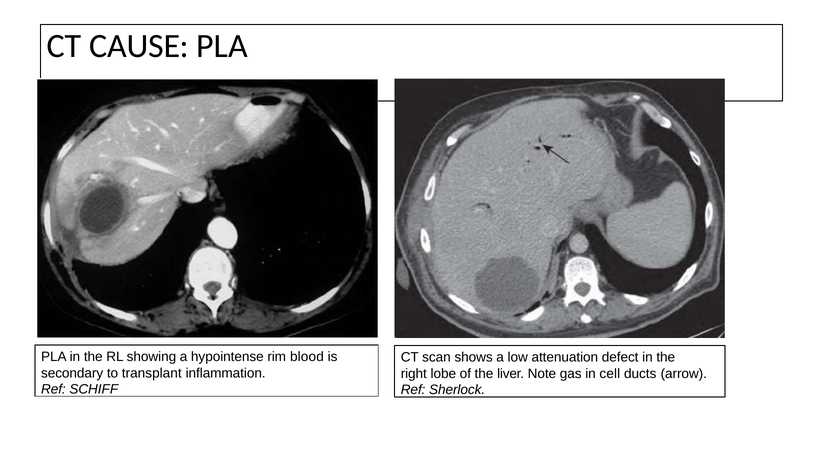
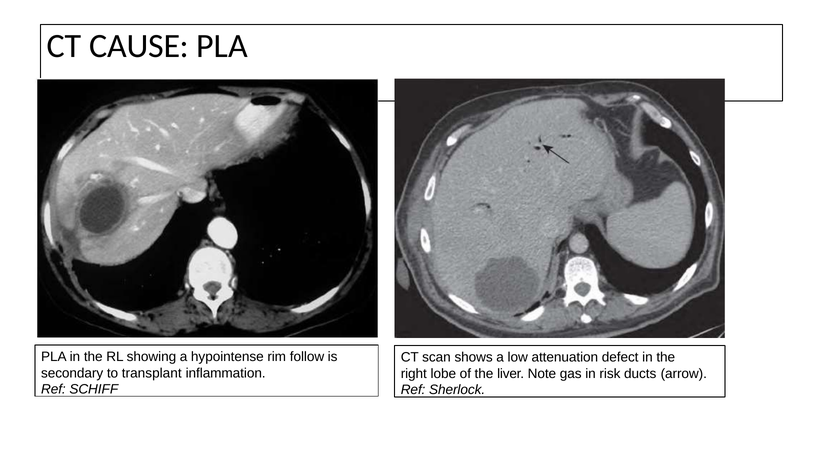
blood: blood -> follow
cell: cell -> risk
